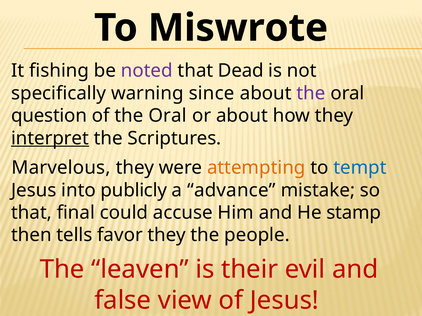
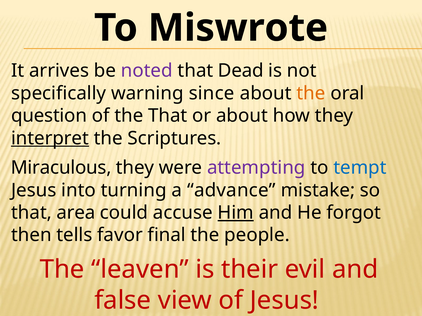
fishing: fishing -> arrives
the at (311, 93) colour: purple -> orange
of the Oral: Oral -> That
Marvelous: Marvelous -> Miraculous
attempting colour: orange -> purple
publicly: publicly -> turning
final: final -> area
Him underline: none -> present
stamp: stamp -> forgot
favor they: they -> final
